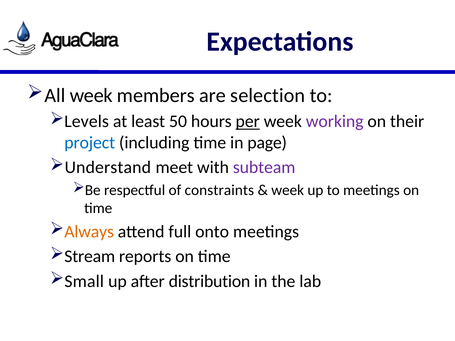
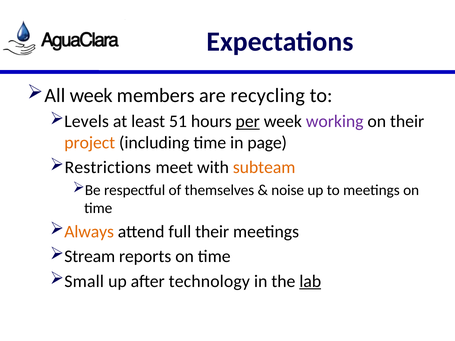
selection: selection -> recycling
50: 50 -> 51
project colour: blue -> orange
Understand: Understand -> Restrictions
subteam colour: purple -> orange
constraints: constraints -> themselves
week at (288, 190): week -> noise
full onto: onto -> their
distribution: distribution -> technology
lab underline: none -> present
